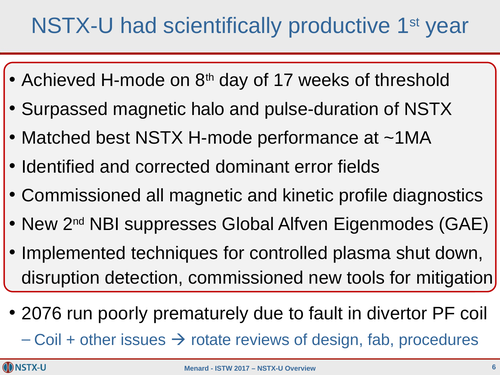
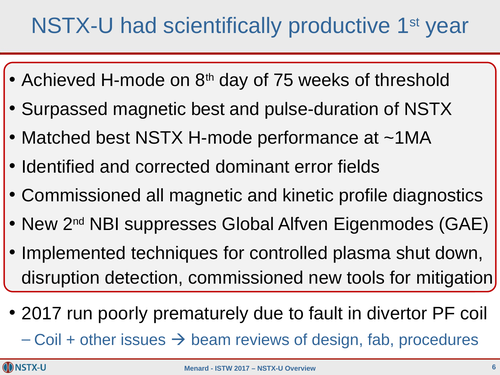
17: 17 -> 75
magnetic halo: halo -> best
2076 at (42, 313): 2076 -> 2017
rotate: rotate -> beam
